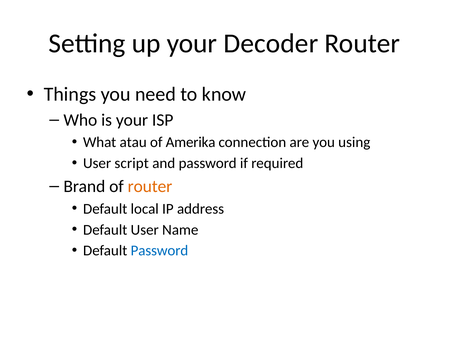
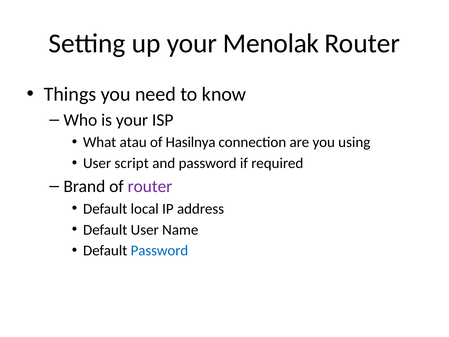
Decoder: Decoder -> Menolak
Amerika: Amerika -> Hasilnya
router at (150, 186) colour: orange -> purple
